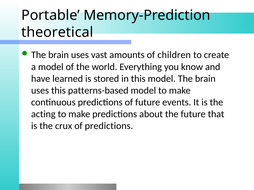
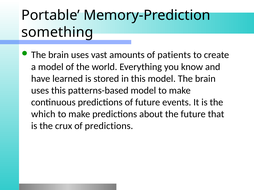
theoretical: theoretical -> something
children: children -> patients
acting: acting -> which
